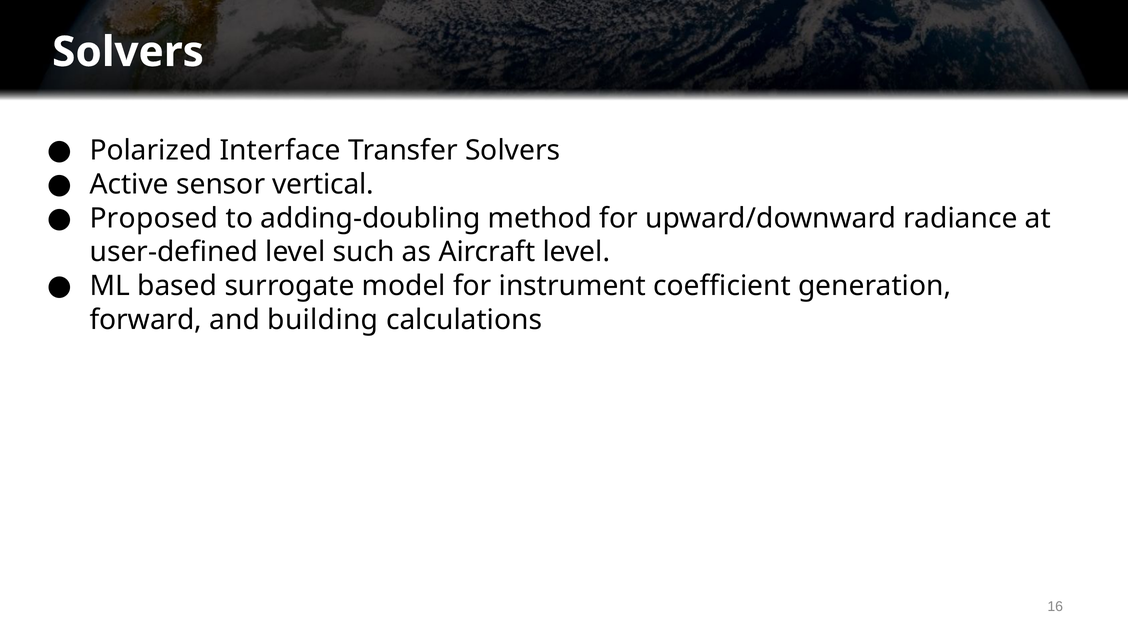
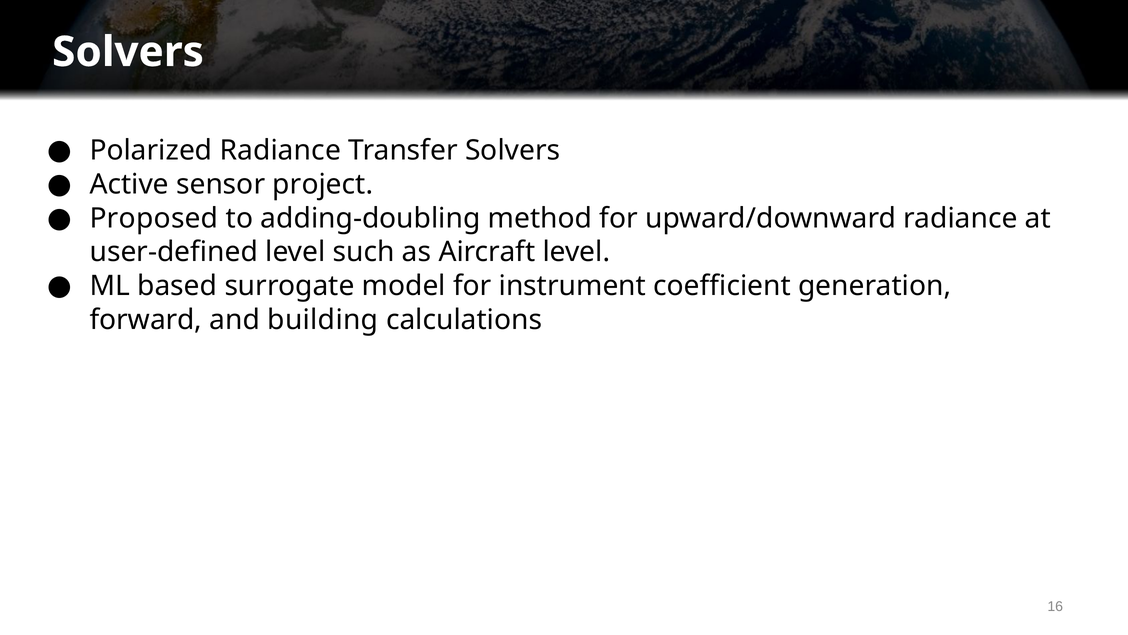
Polarized Interface: Interface -> Radiance
vertical: vertical -> project
